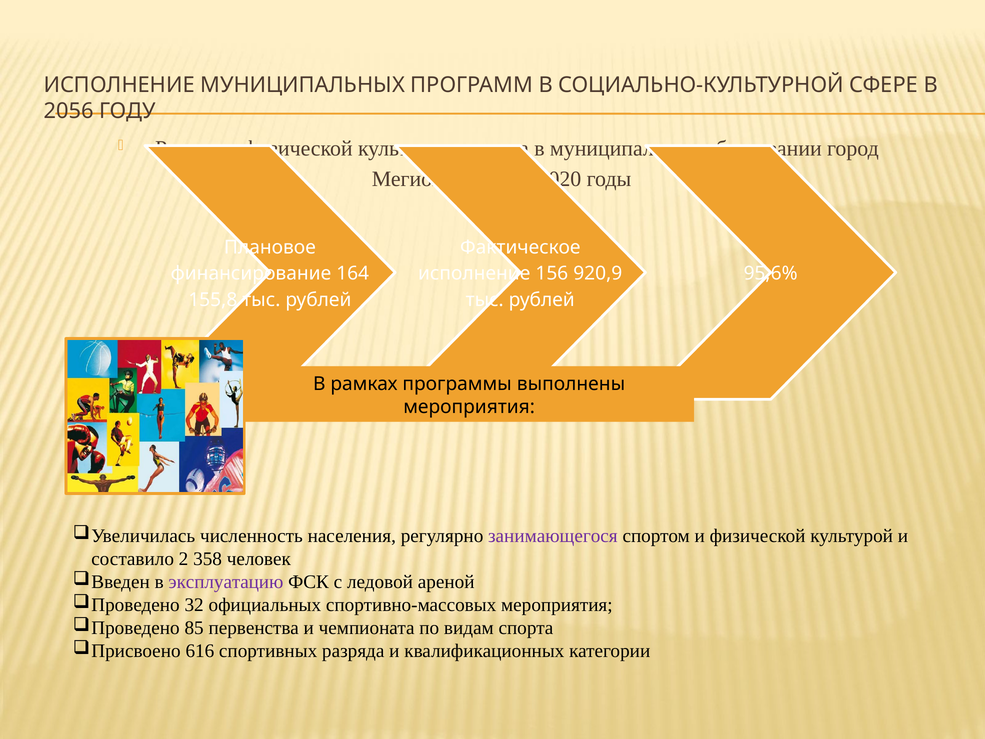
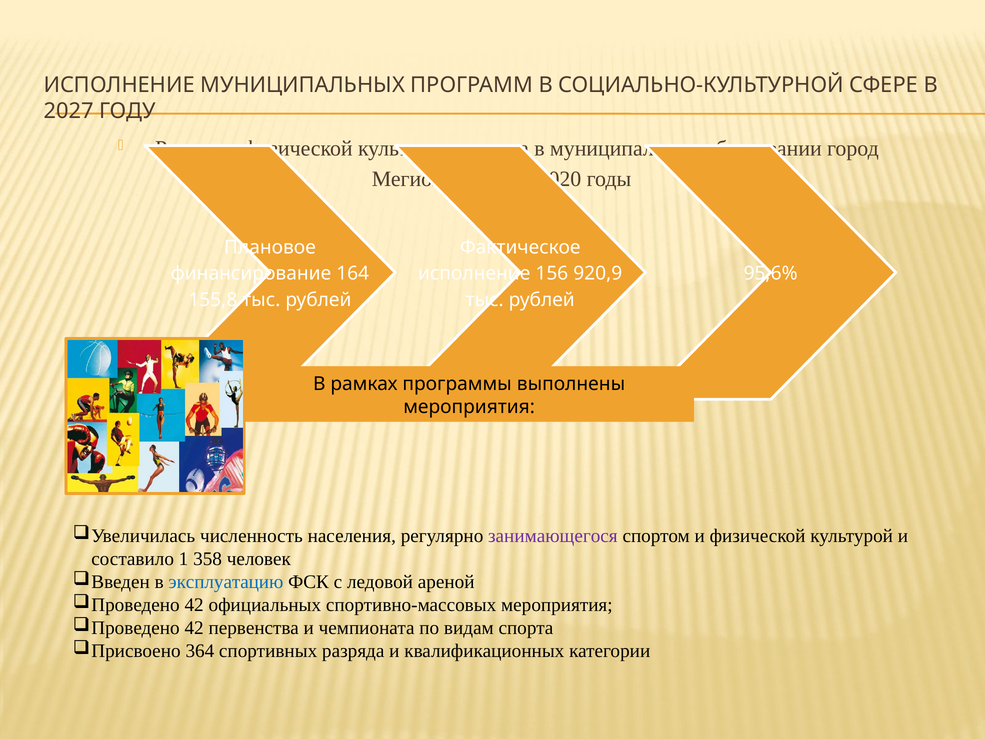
2056: 2056 -> 2027
2: 2 -> 1
эксплуатацию colour: purple -> blue
32 at (194, 605): 32 -> 42
85 at (194, 628): 85 -> 42
616: 616 -> 364
